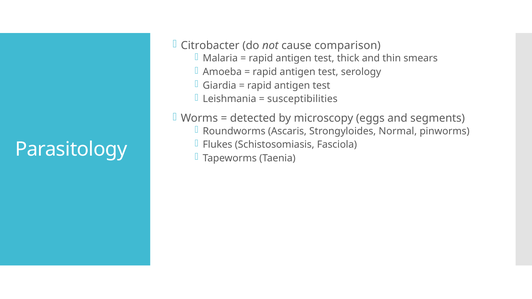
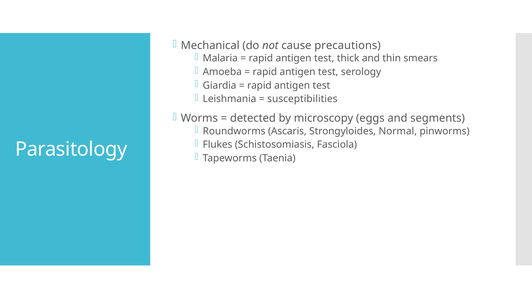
Citrobacter: Citrobacter -> Mechanical
comparison: comparison -> precautions
